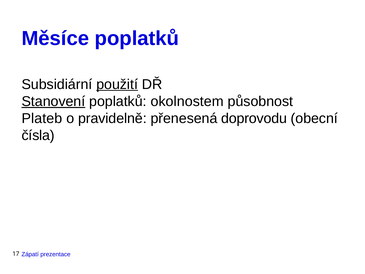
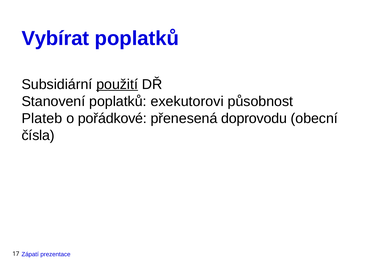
Měsíce: Měsíce -> Vybírat
Stanovení underline: present -> none
okolnostem: okolnostem -> exekutorovi
pravidelně: pravidelně -> pořádkové
